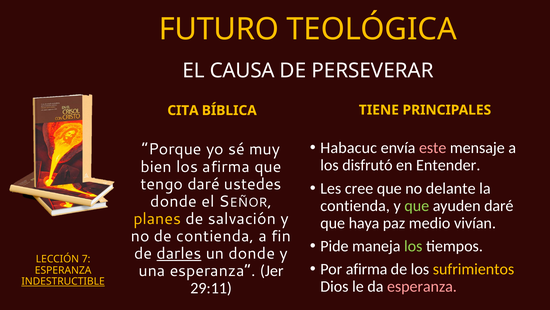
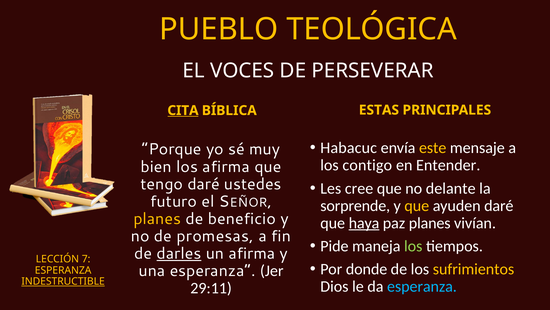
FUTURO: FUTURO -> PUEBLO
CAUSA: CAUSA -> VOCES
TIENE: TIENE -> ESTAS
CITA underline: none -> present
este colour: pink -> yellow
disfrutó: disfrutó -> contigo
donde at (174, 201): donde -> futuro
contienda at (355, 205): contienda -> sorprende
que at (417, 205) colour: light green -> yellow
salvación: salvación -> beneficio
haya underline: none -> present
paz medio: medio -> planes
de contienda: contienda -> promesas
un donde: donde -> afirma
Por afirma: afirma -> donde
esperanza at (422, 286) colour: pink -> light blue
